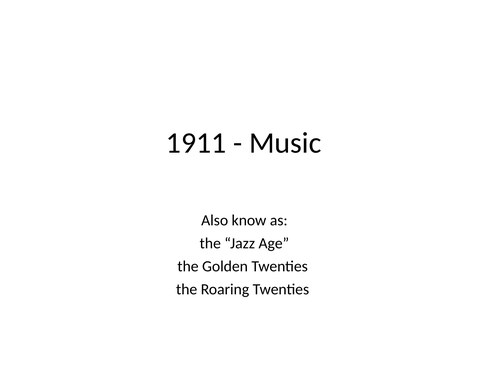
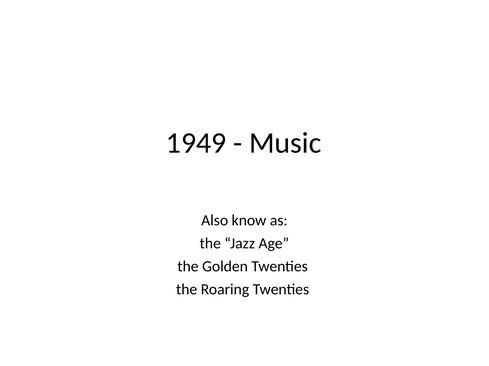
1911: 1911 -> 1949
